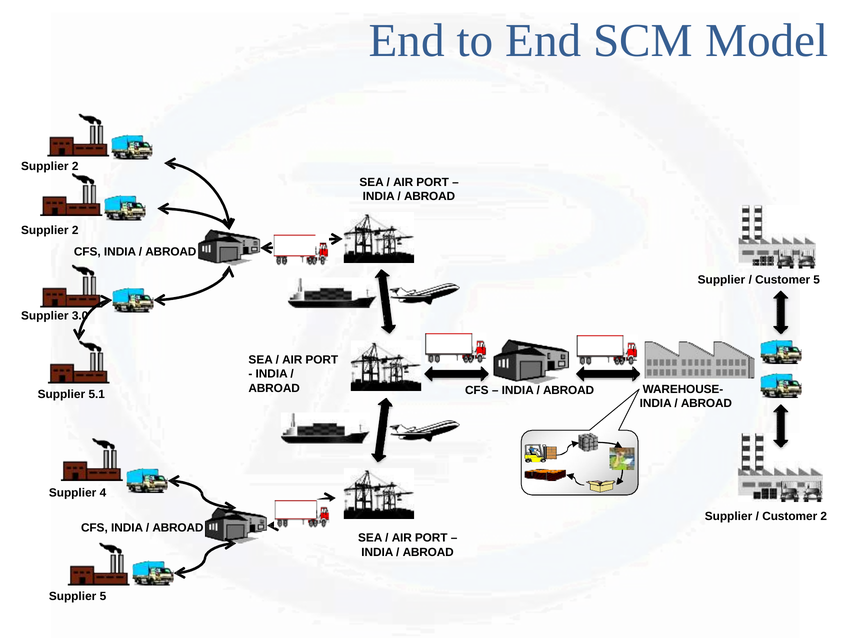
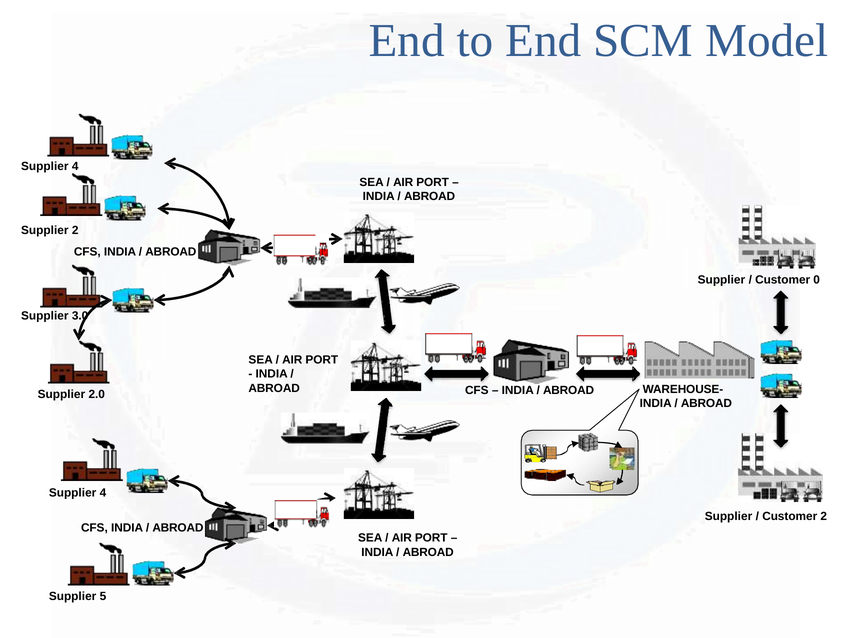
2 at (75, 166): 2 -> 4
Customer 5: 5 -> 0
5.1: 5.1 -> 2.0
